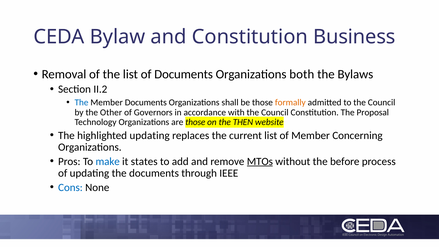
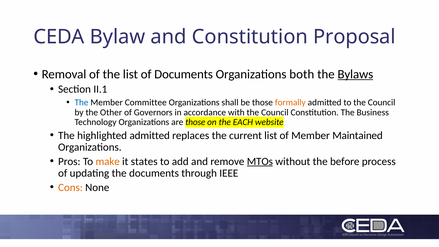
Business: Business -> Proposal
Bylaws underline: none -> present
II.2: II.2 -> II.1
Member Documents: Documents -> Committee
Proposal: Proposal -> Business
THEN: THEN -> EACH
highlighted updating: updating -> admitted
Concerning: Concerning -> Maintained
make colour: blue -> orange
Cons colour: blue -> orange
